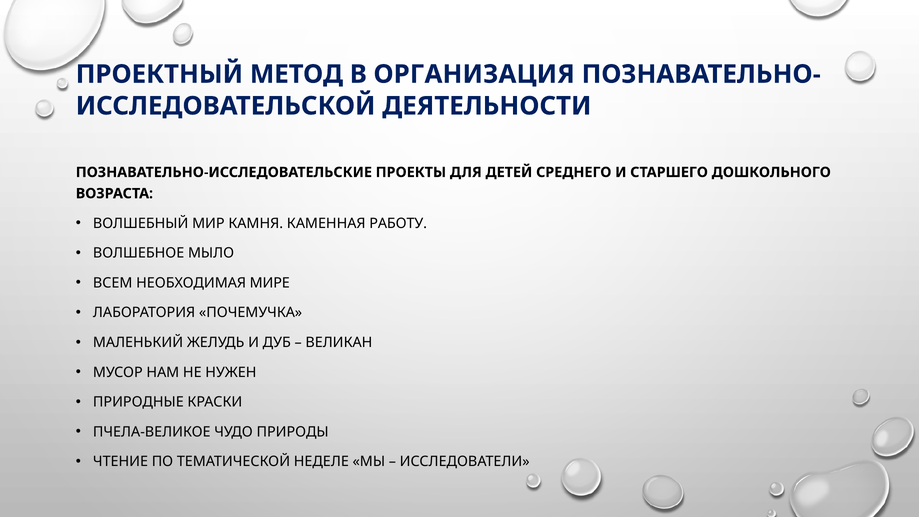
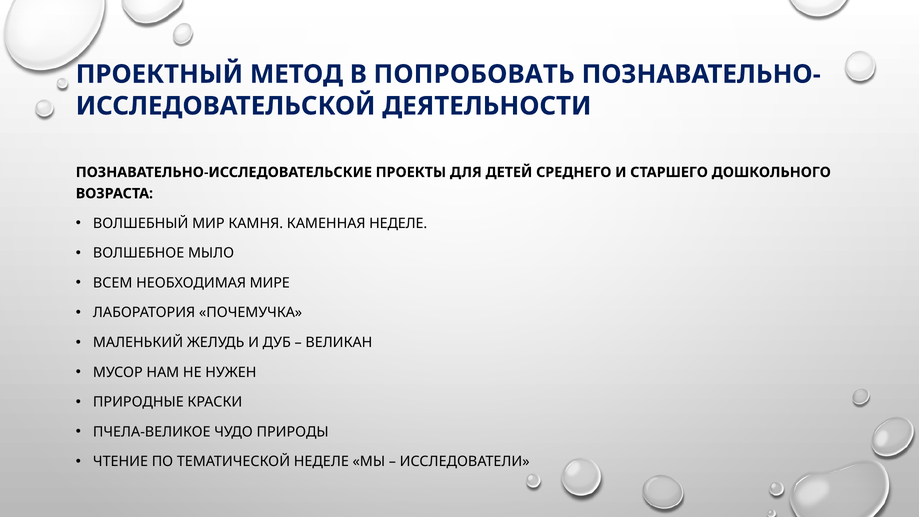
ОРГАНИЗАЦИЯ: ОРГАНИЗАЦИЯ -> ПОПРОБОВАТЬ
КАМЕННАЯ РАБОТУ: РАБОТУ -> НЕДЕЛЕ
